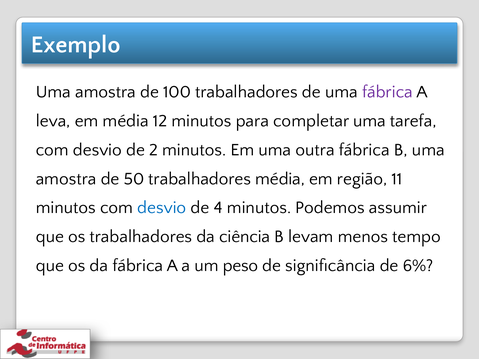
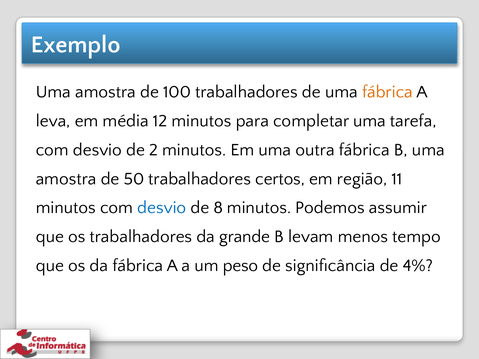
fábrica at (387, 92) colour: purple -> orange
trabalhadores média: média -> certos
4: 4 -> 8
ciência: ciência -> grande
6%: 6% -> 4%
